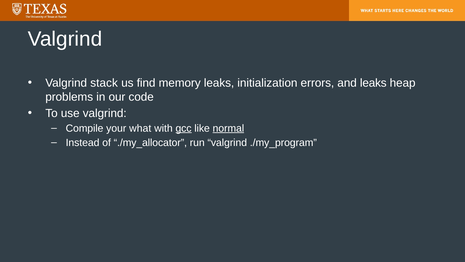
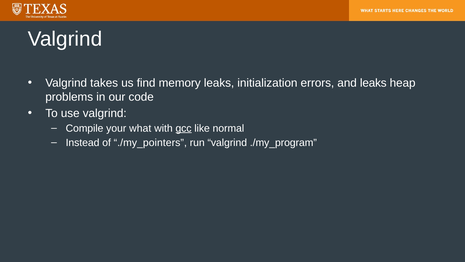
stack: stack -> takes
normal underline: present -> none
./my_allocator: ./my_allocator -> ./my_pointers
